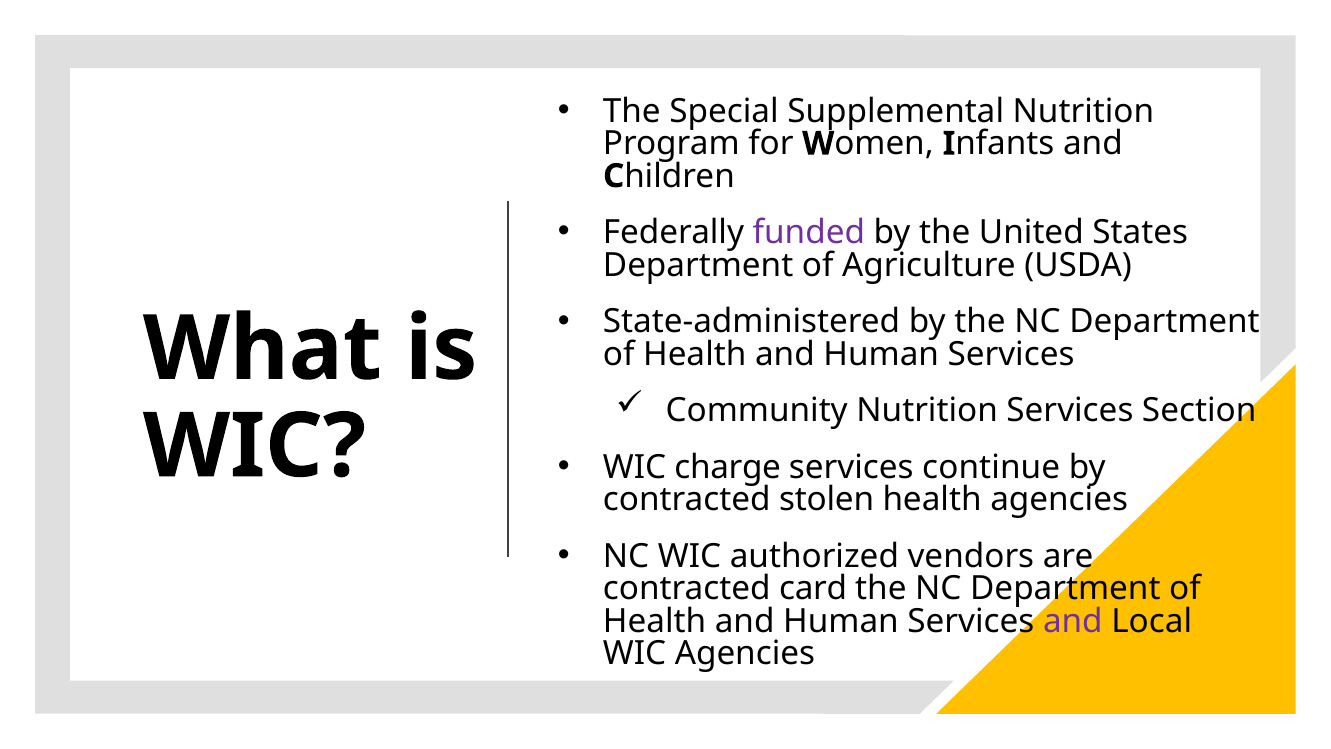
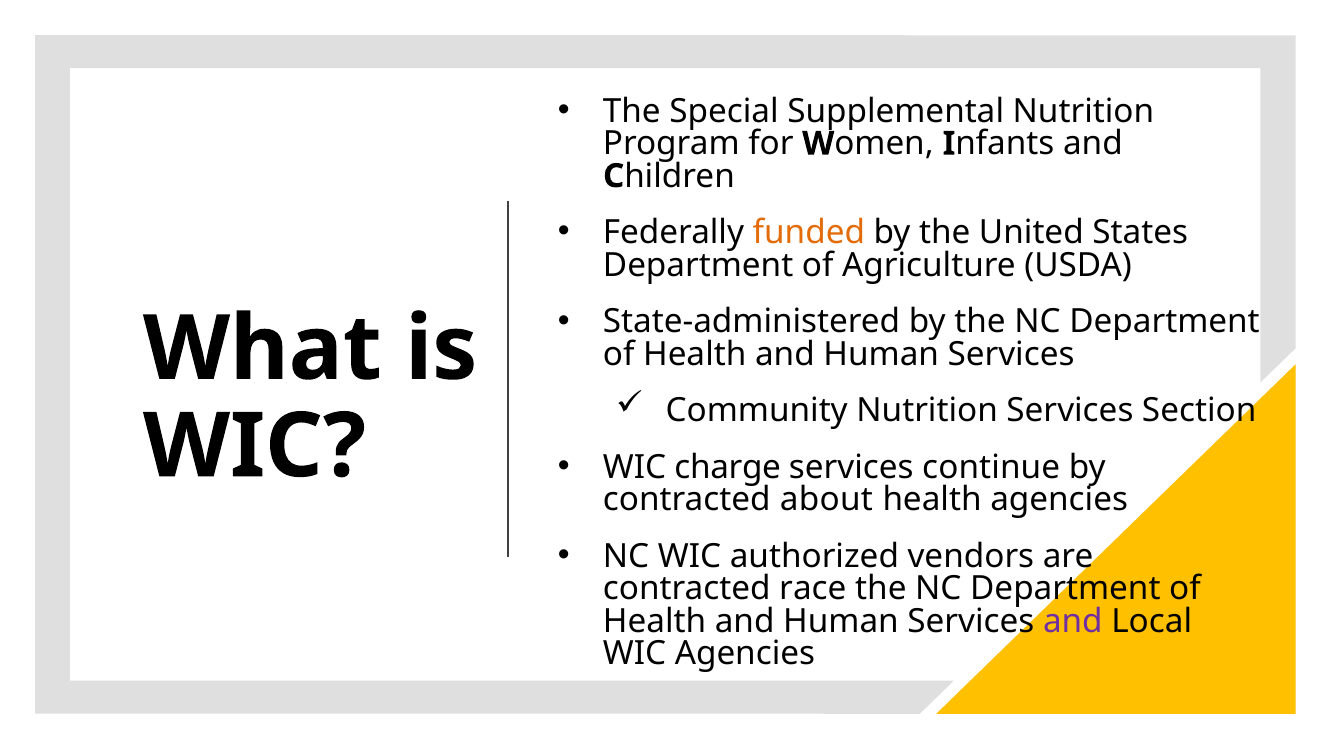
funded colour: purple -> orange
stolen: stolen -> about
card: card -> race
